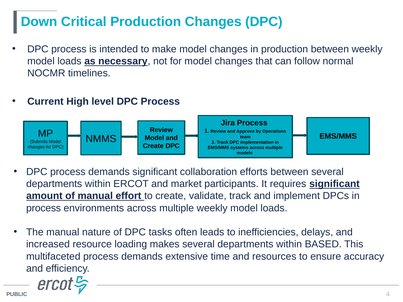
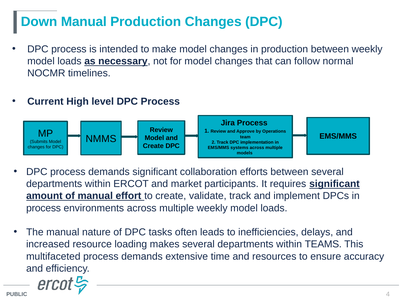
Down Critical: Critical -> Manual
BASED: BASED -> TEAMS
